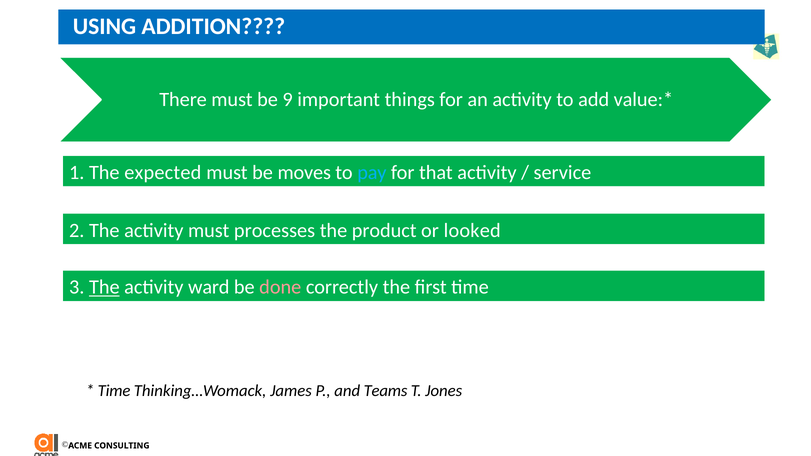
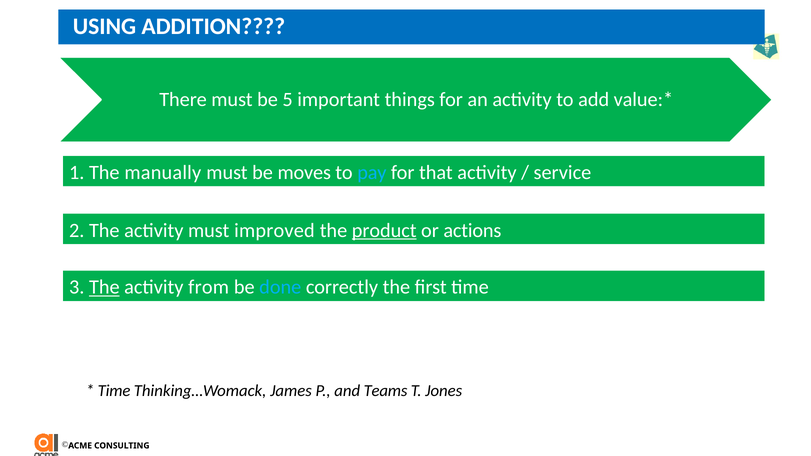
9: 9 -> 5
expected: expected -> manually
processes: processes -> improved
product underline: none -> present
looked: looked -> actions
ward: ward -> from
done colour: pink -> light blue
